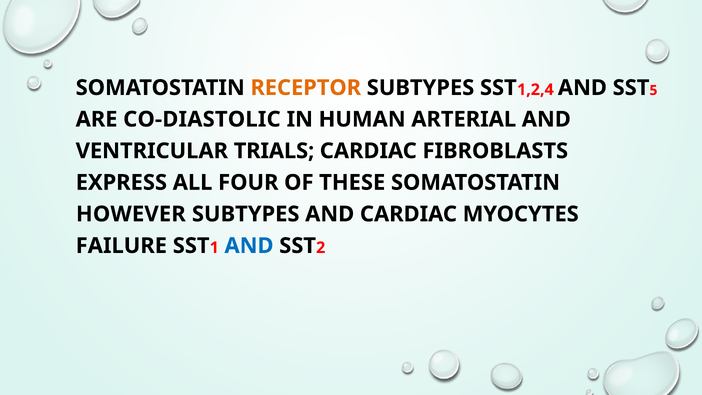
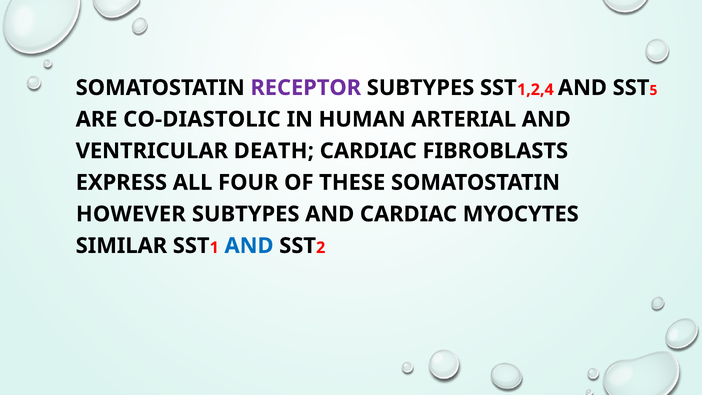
RECEPTOR colour: orange -> purple
TRIALS: TRIALS -> DEATH
FAILURE: FAILURE -> SIMILAR
